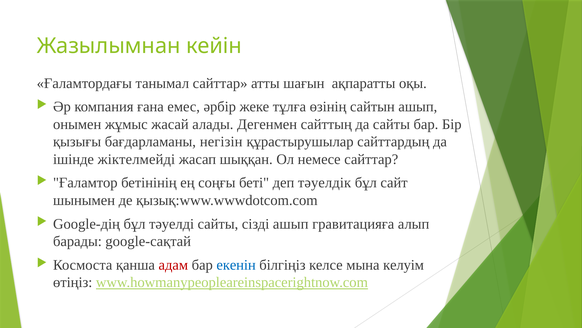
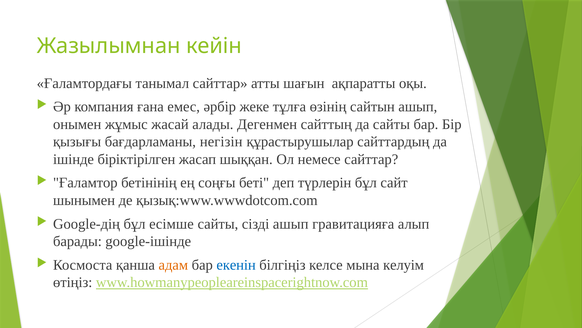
жіктелмейді: жіктелмейді -> бiрiктірілген
тәуелдік: тәуелдік -> түрлерін
тәуелді: тәуелді -> есімше
google-сақтай: google-сақтай -> google-ішінде
адам colour: red -> orange
